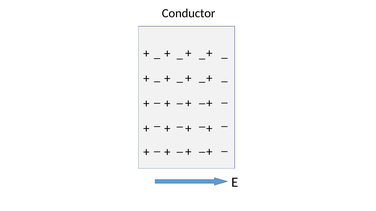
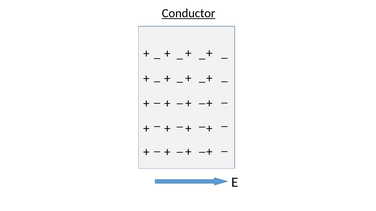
Conductor underline: none -> present
